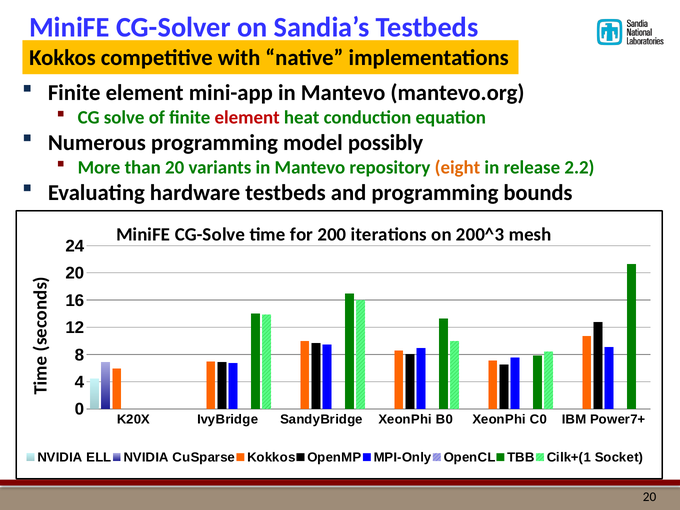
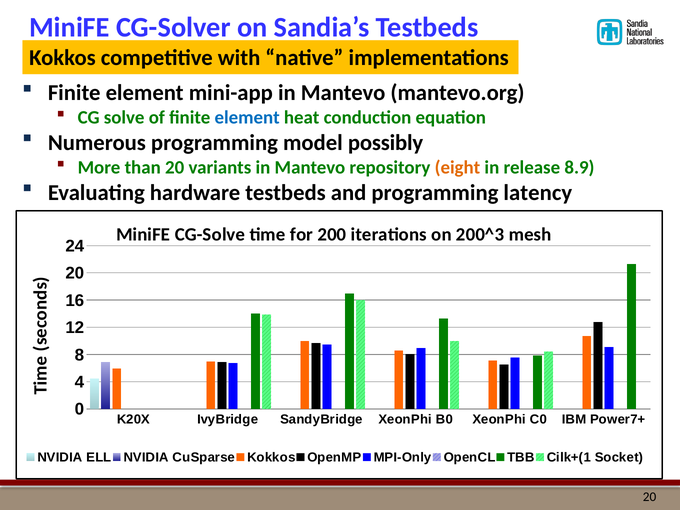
element at (247, 117) colour: red -> blue
2.2: 2.2 -> 8.9
bounds: bounds -> latency
